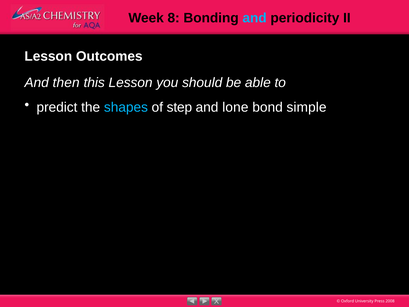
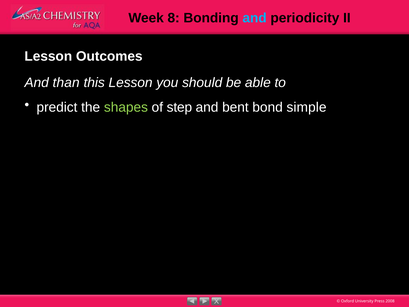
then: then -> than
shapes colour: light blue -> light green
lone: lone -> bent
